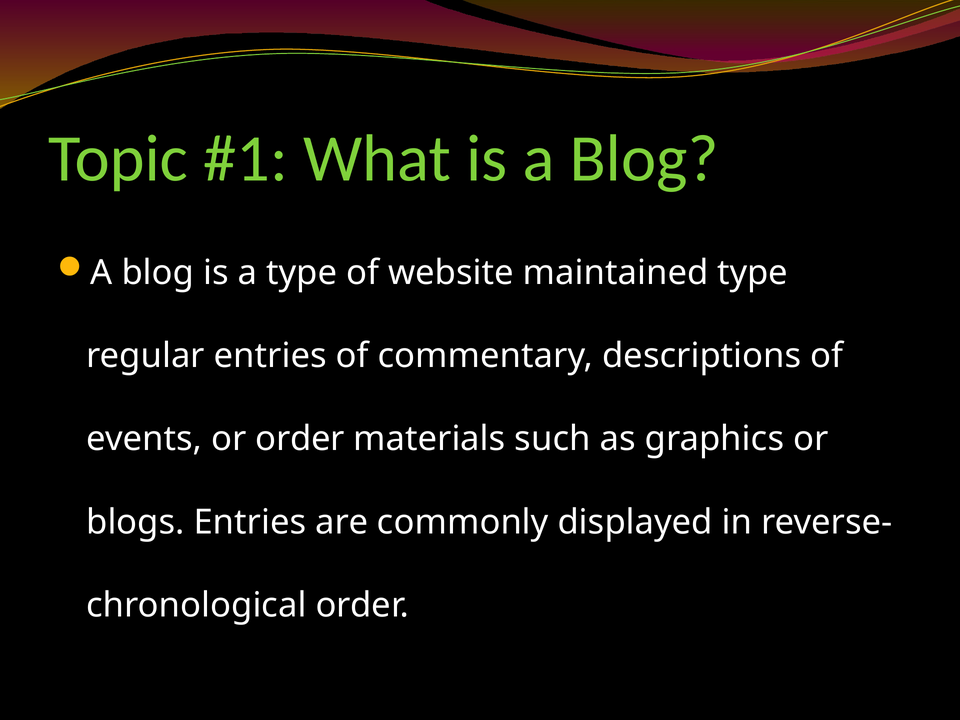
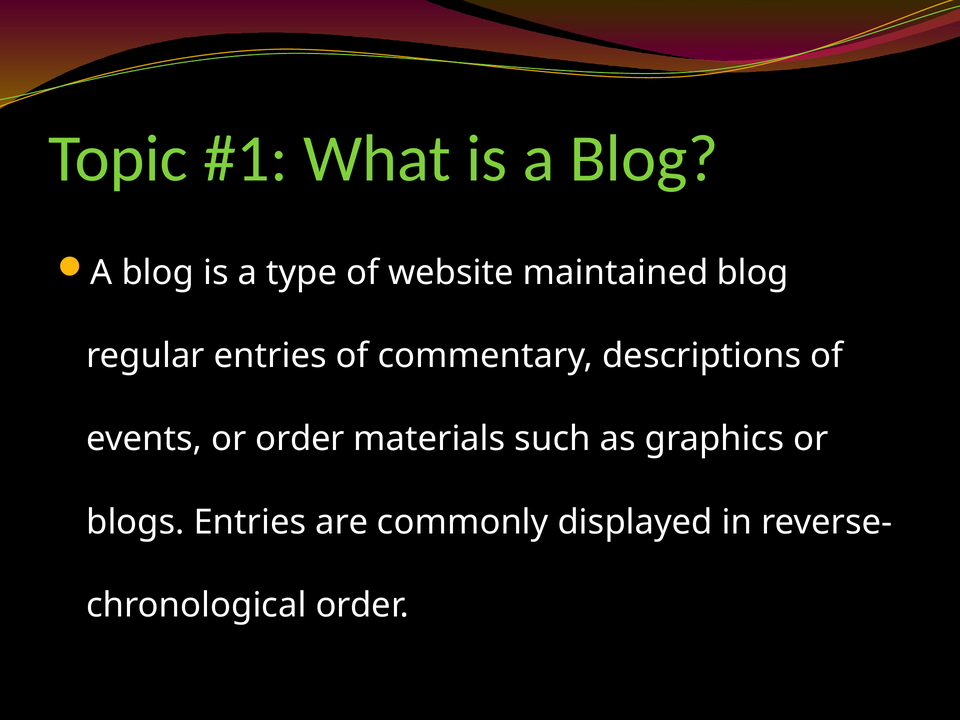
maintained type: type -> blog
